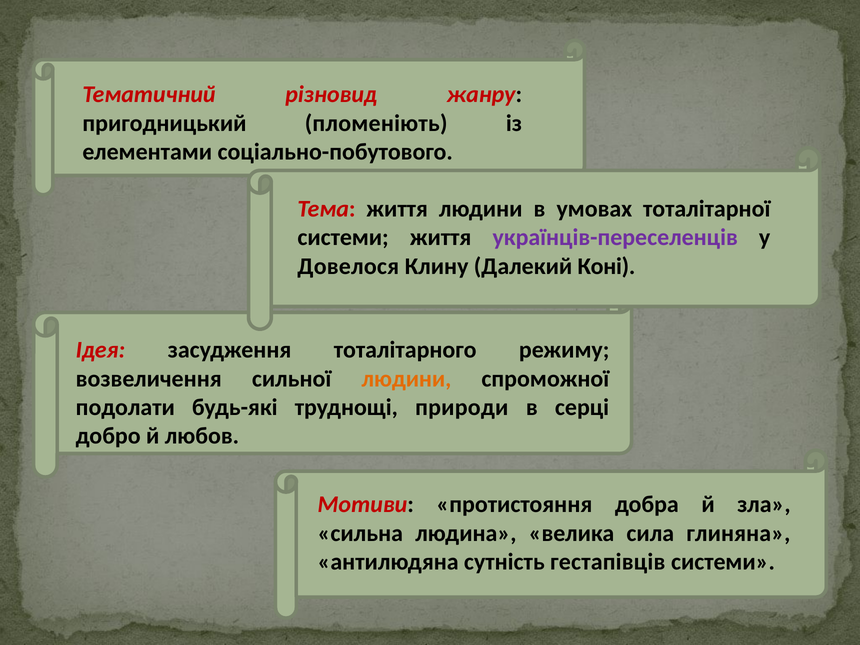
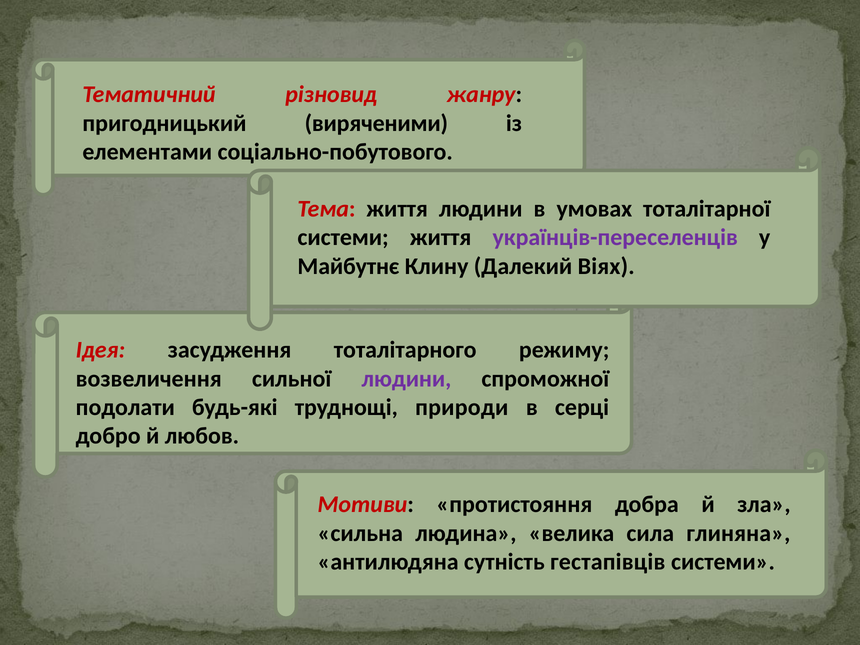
пломеніють: пломеніють -> виряченими
Довелося: Довелося -> Майбутнє
Коні: Коні -> Віях
людини at (406, 379) colour: orange -> purple
